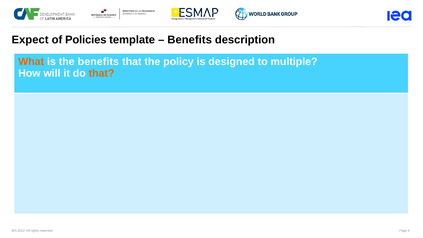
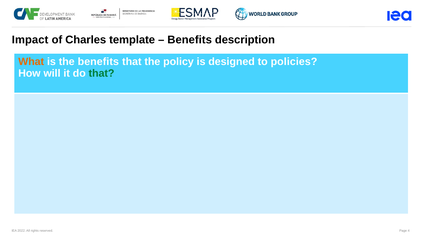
Expect: Expect -> Impact
Policies: Policies -> Charles
multiple: multiple -> policies
that at (102, 73) colour: orange -> green
